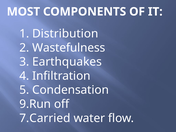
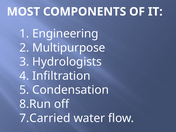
Distribution: Distribution -> Engineering
Wastefulness: Wastefulness -> Multipurpose
Earthquakes: Earthquakes -> Hydrologists
9.Run: 9.Run -> 8.Run
